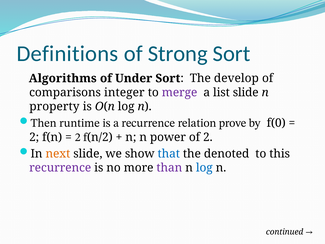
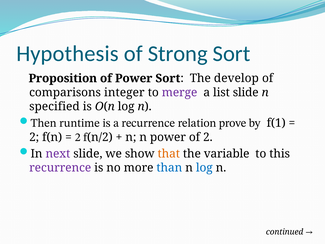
Definitions: Definitions -> Hypothesis
Algorithms: Algorithms -> Proposition
of Under: Under -> Power
property: property -> specified
f(0: f(0 -> f(1
next colour: orange -> purple
that colour: blue -> orange
denoted: denoted -> variable
than colour: purple -> blue
